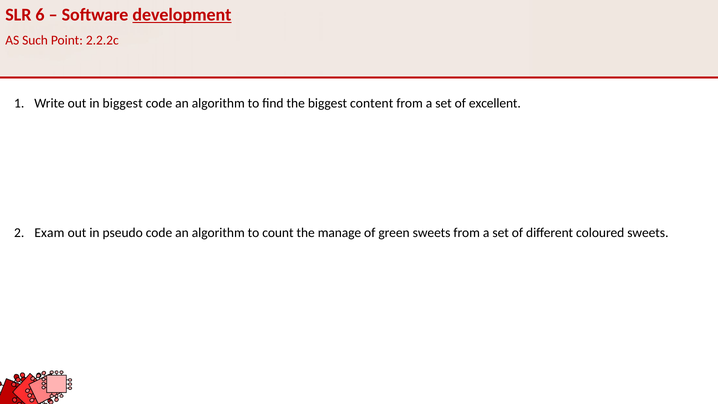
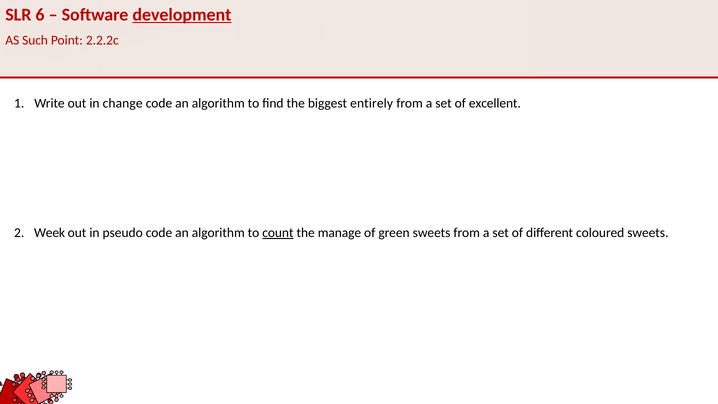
in biggest: biggest -> change
content: content -> entirely
Exam: Exam -> Week
count underline: none -> present
